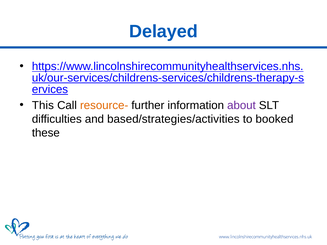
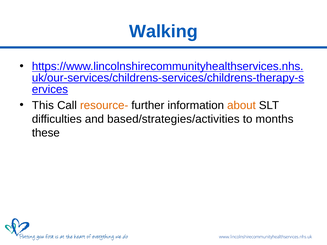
Delayed: Delayed -> Walking
about colour: purple -> orange
booked: booked -> months
